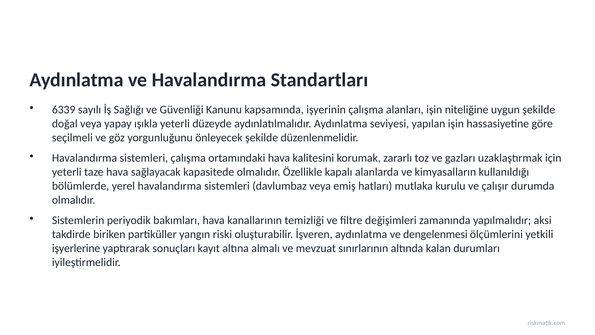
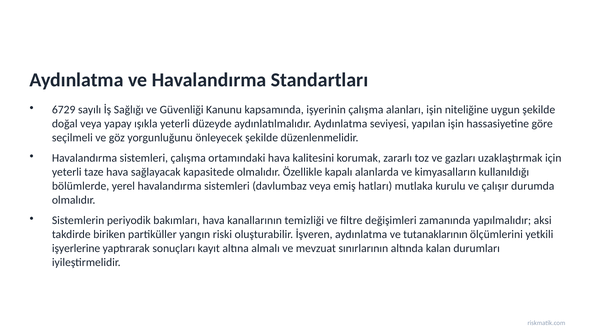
6339: 6339 -> 6729
dengelenmesi: dengelenmesi -> tutanaklarının
